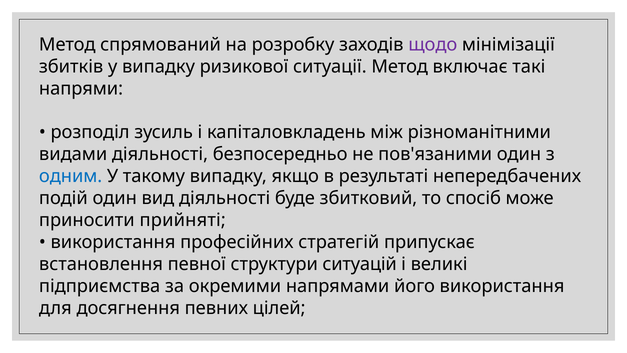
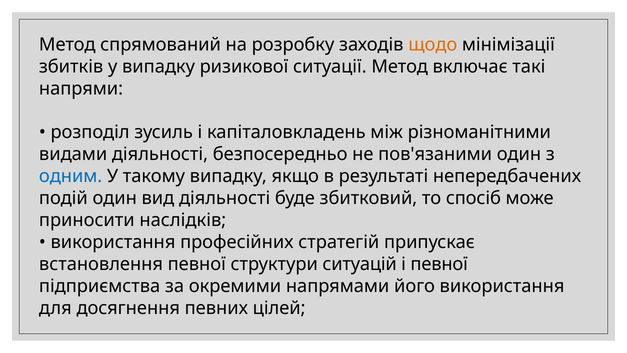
щодо colour: purple -> orange
прийняті: прийняті -> наслідків
і великі: великі -> певної
